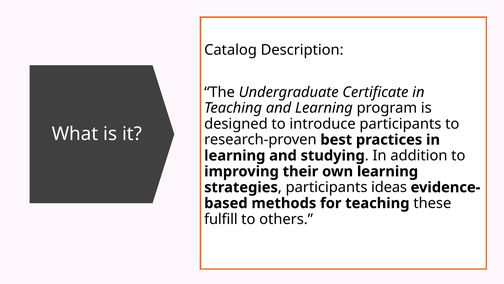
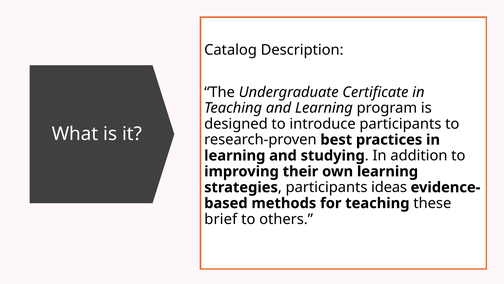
fulfill: fulfill -> brief
